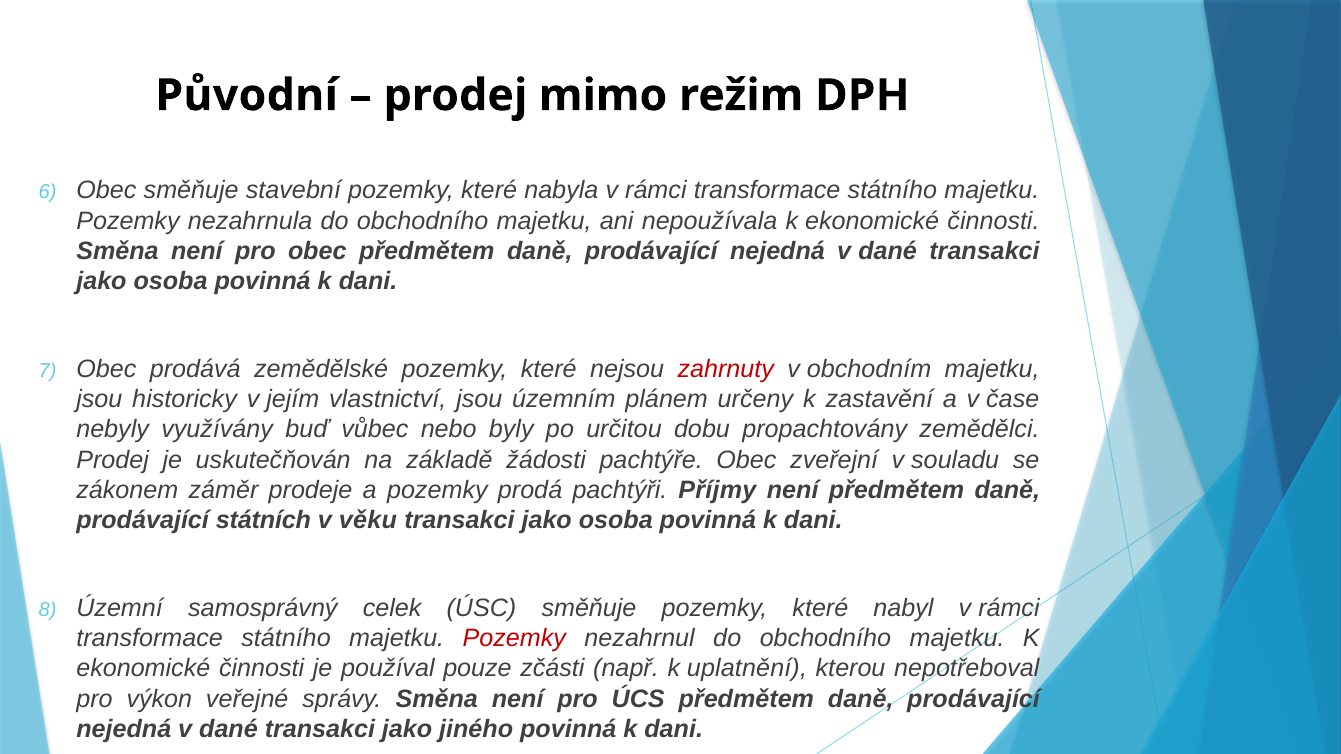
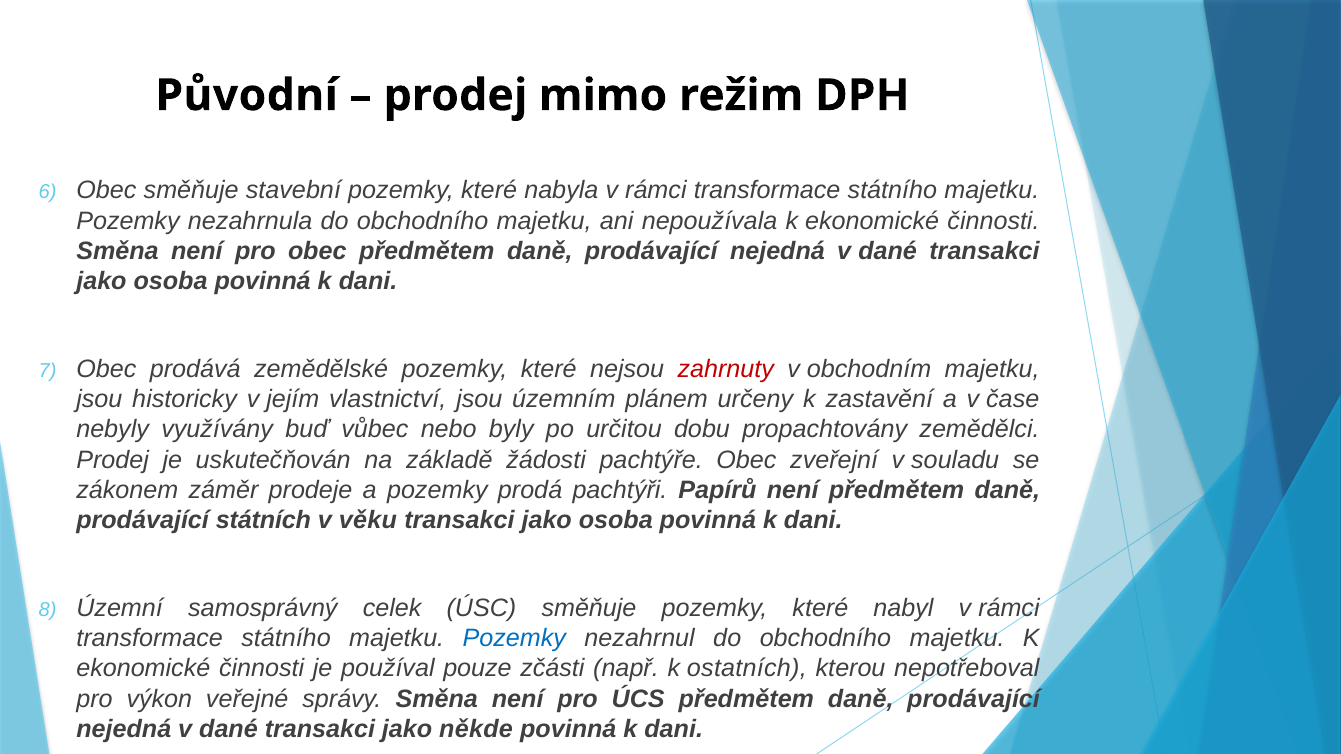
Příjmy: Příjmy -> Papírů
Pozemky at (514, 639) colour: red -> blue
uplatnění: uplatnění -> ostatních
jiného: jiného -> někde
